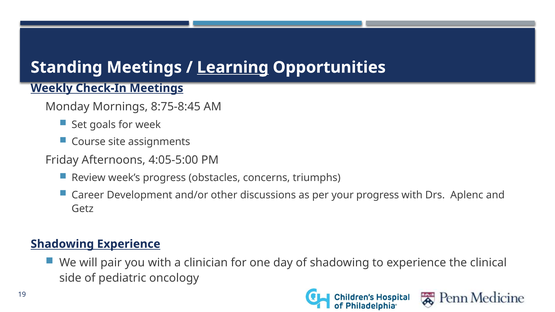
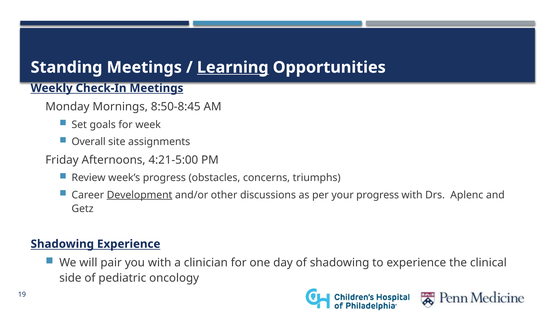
8:75-8:45: 8:75-8:45 -> 8:50-8:45
Course: Course -> Overall
4:05-5:00: 4:05-5:00 -> 4:21-5:00
Development underline: none -> present
